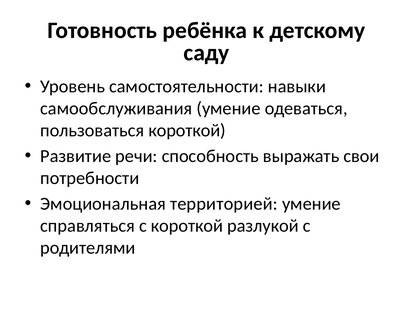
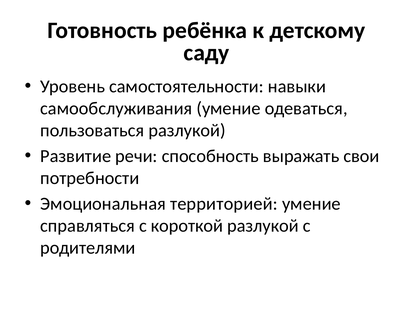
пользоваться короткой: короткой -> разлукой
